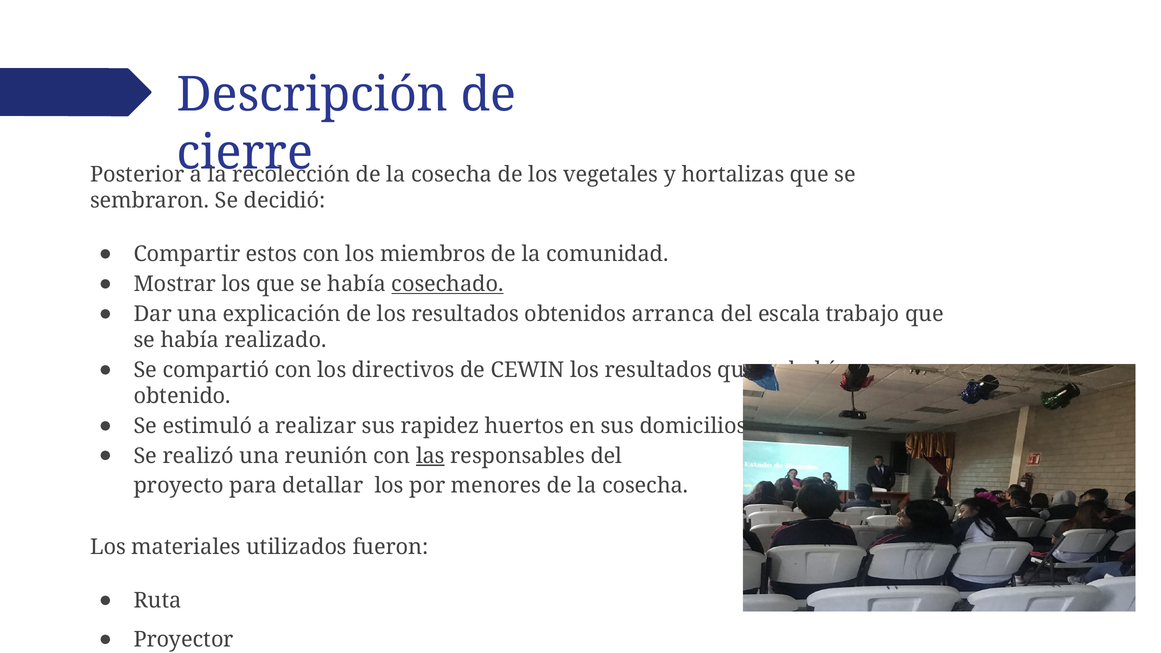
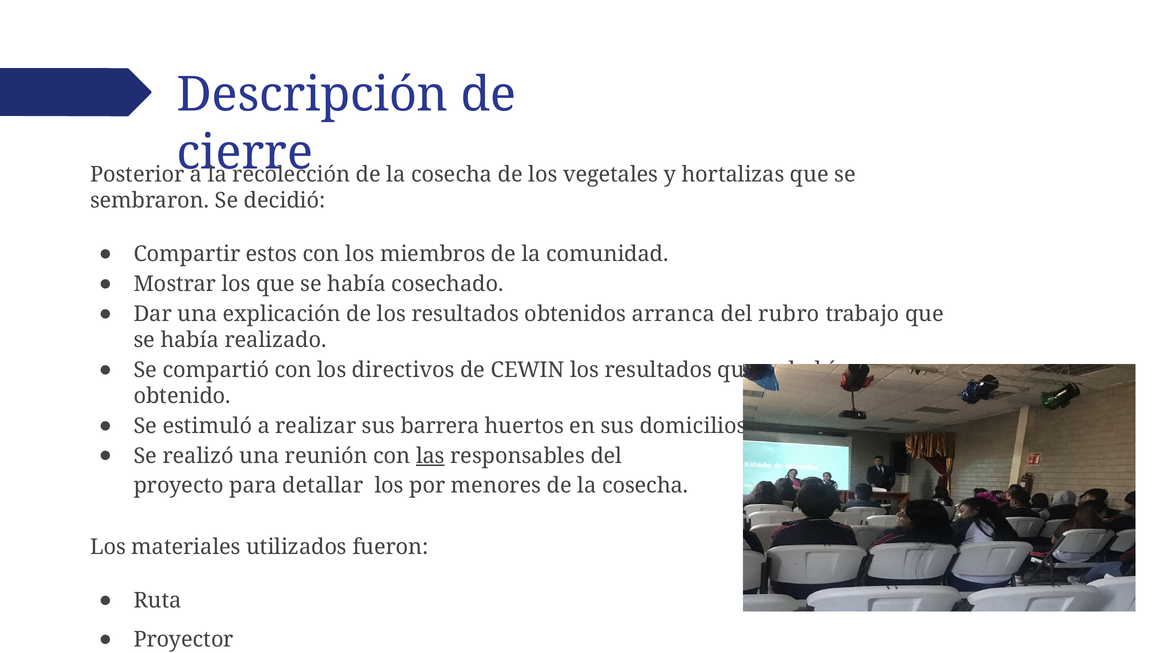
cosechado underline: present -> none
escala: escala -> rubro
rapidez: rapidez -> barrera
